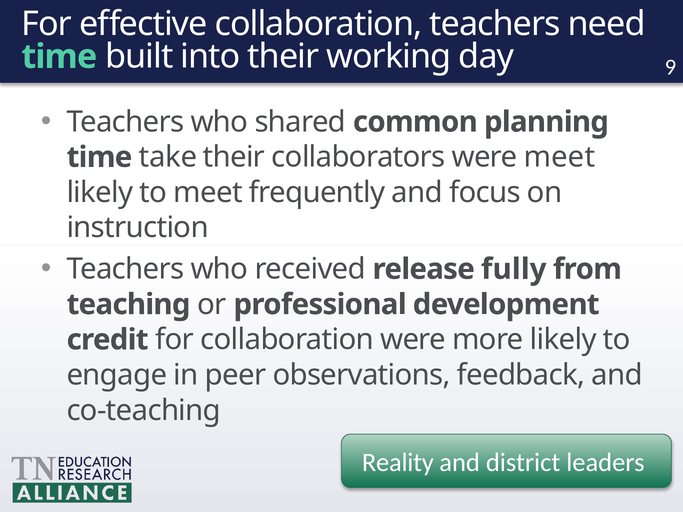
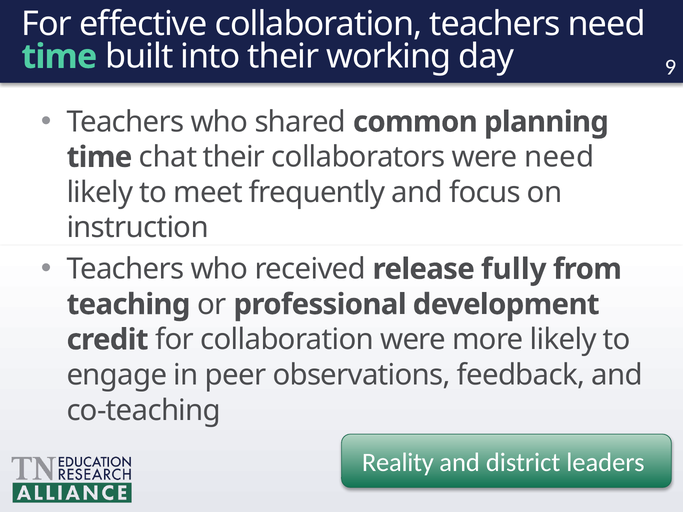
take: take -> chat
were meet: meet -> need
